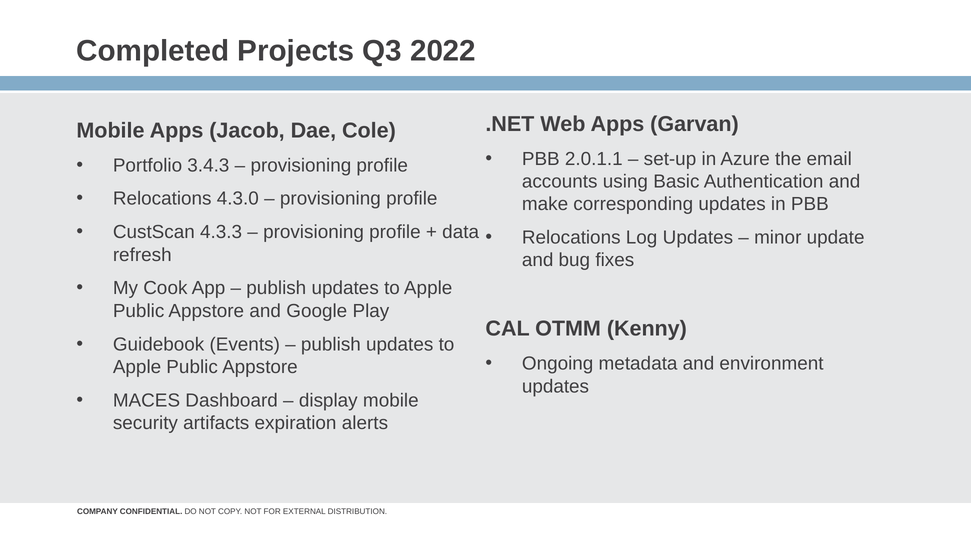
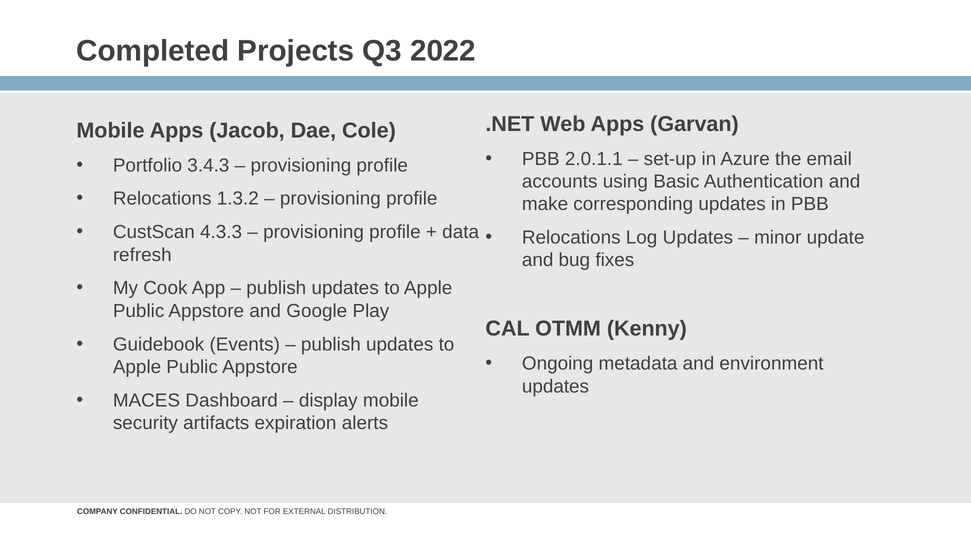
4.3.0: 4.3.0 -> 1.3.2
